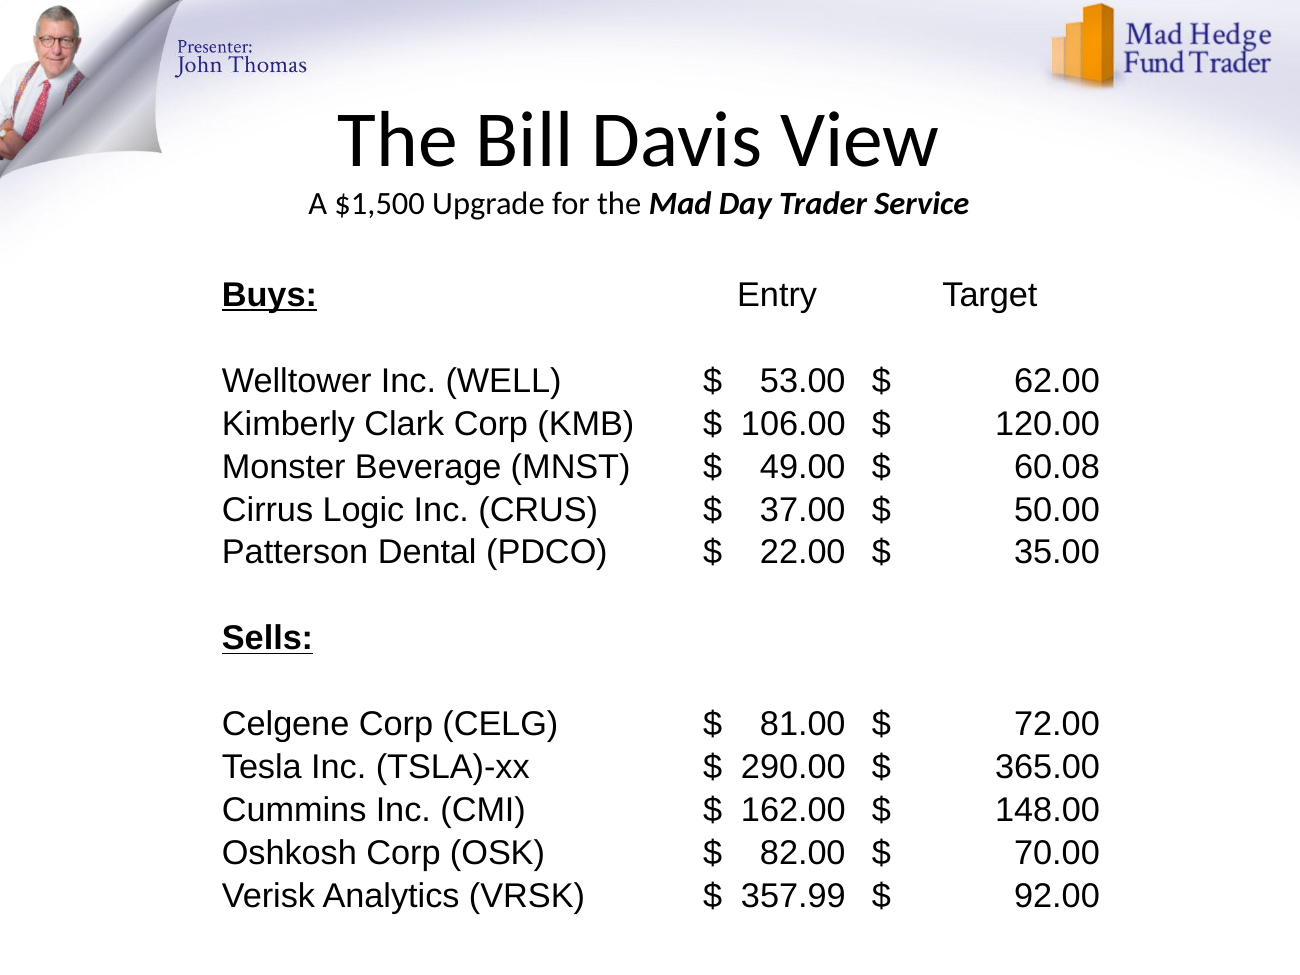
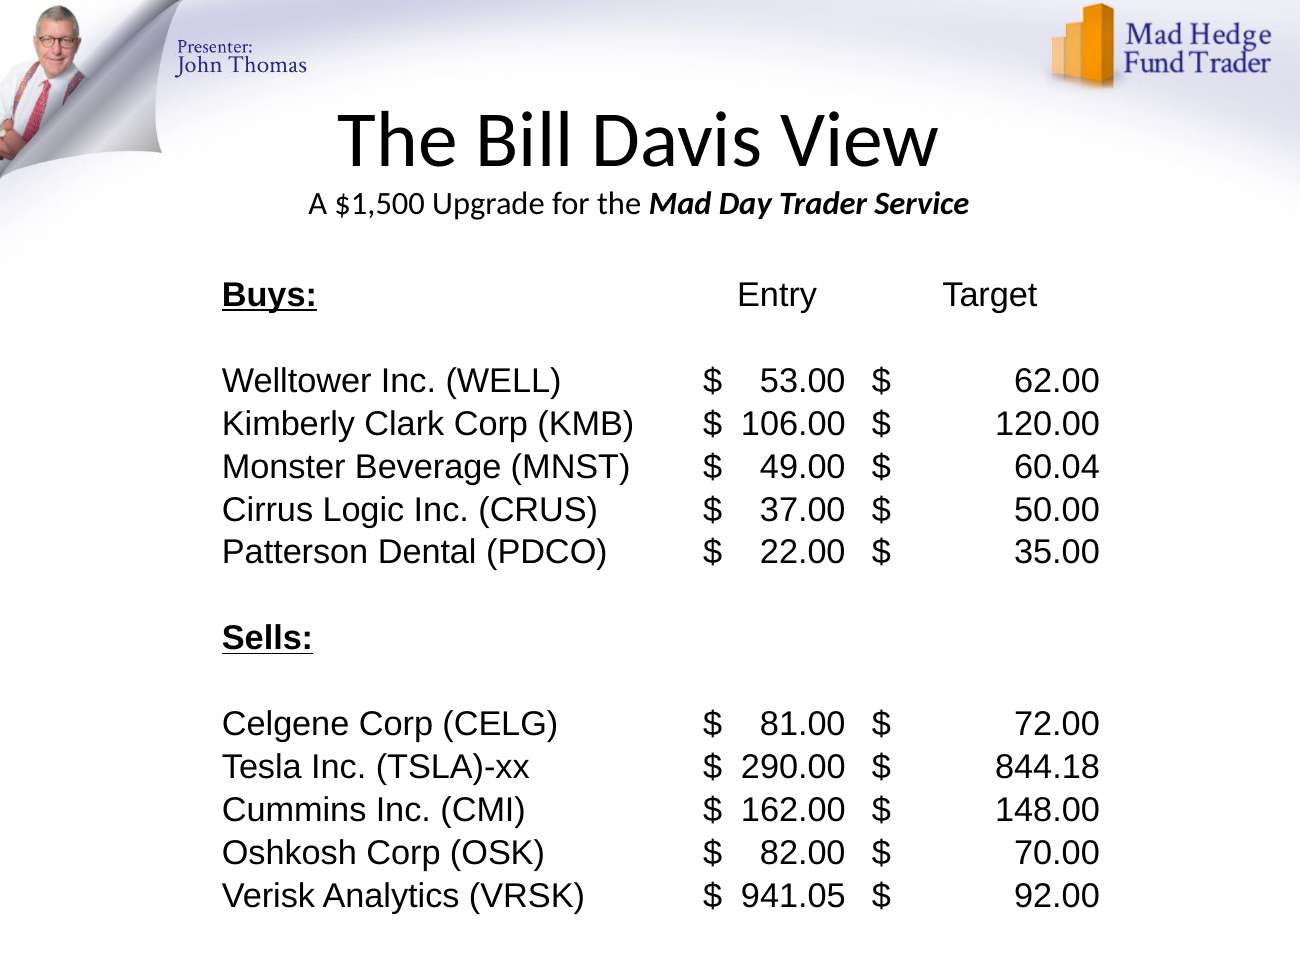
60.08: 60.08 -> 60.04
365.00: 365.00 -> 844.18
357.99: 357.99 -> 941.05
